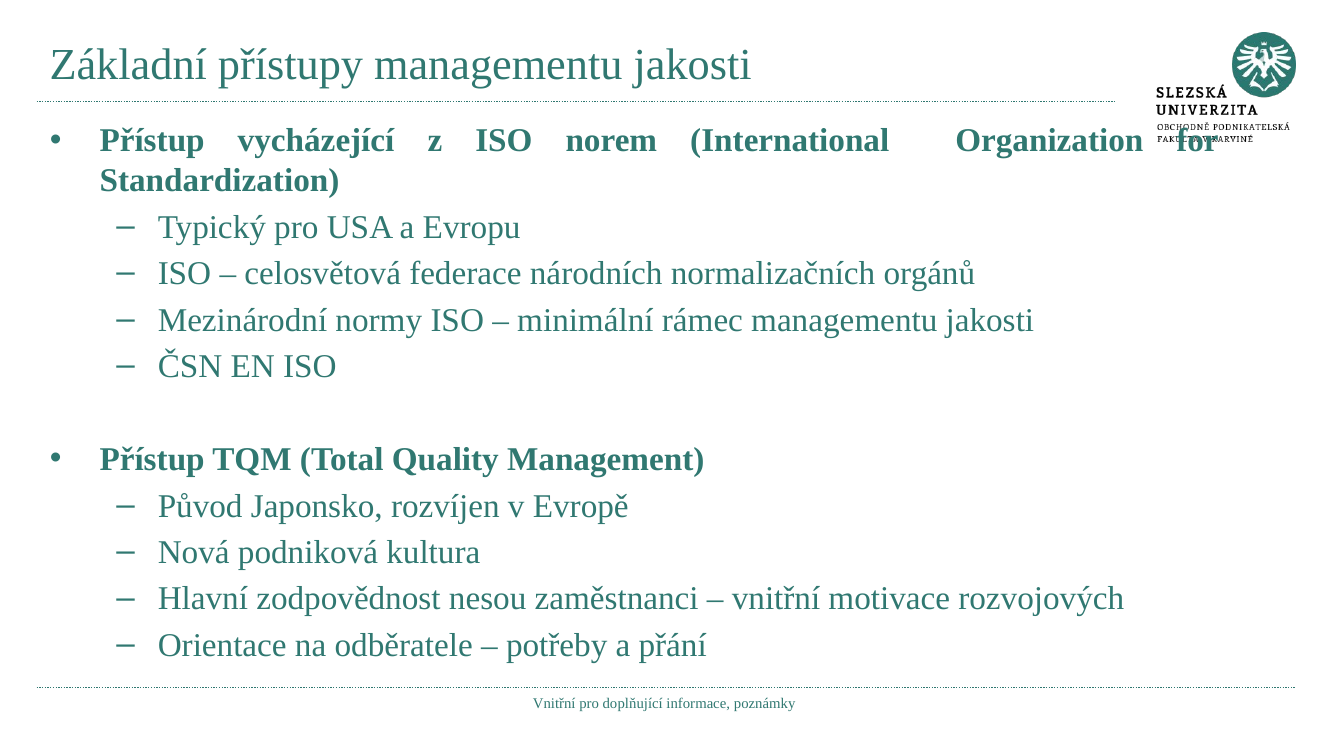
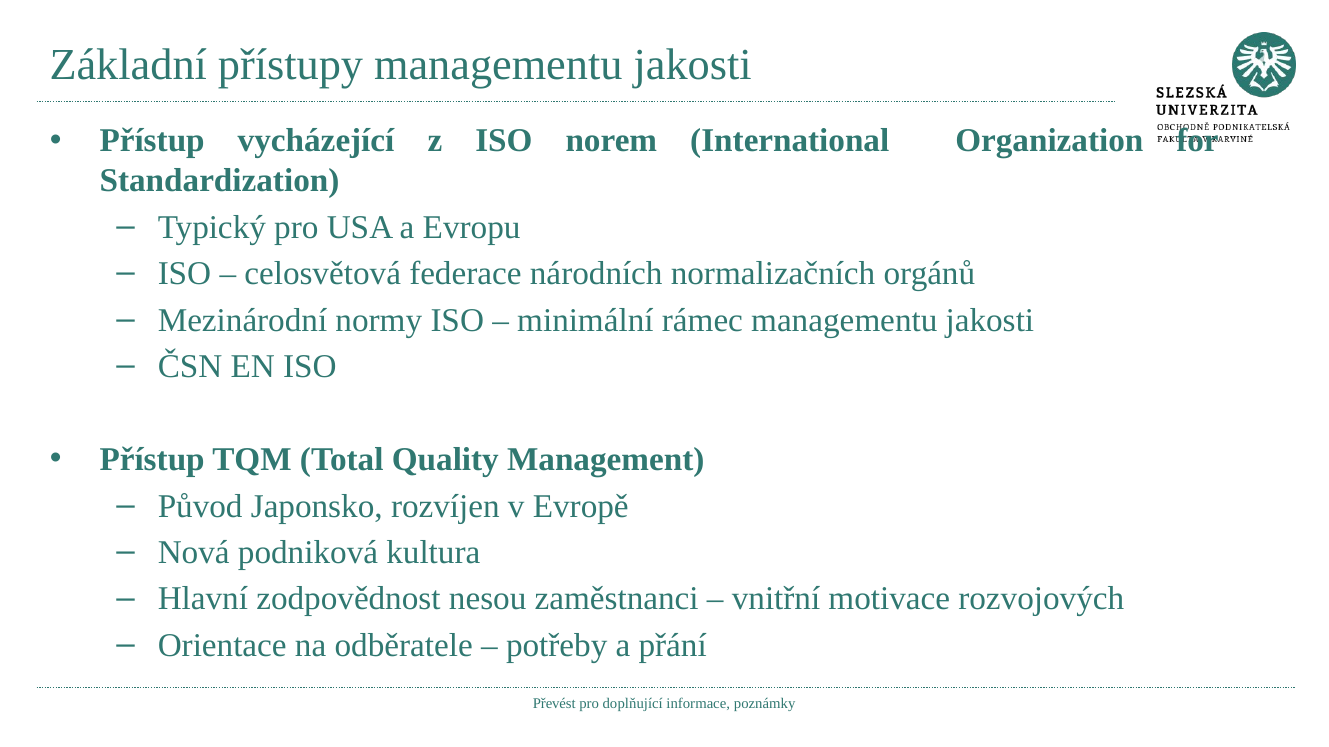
Vnitřní at (554, 704): Vnitřní -> Převést
